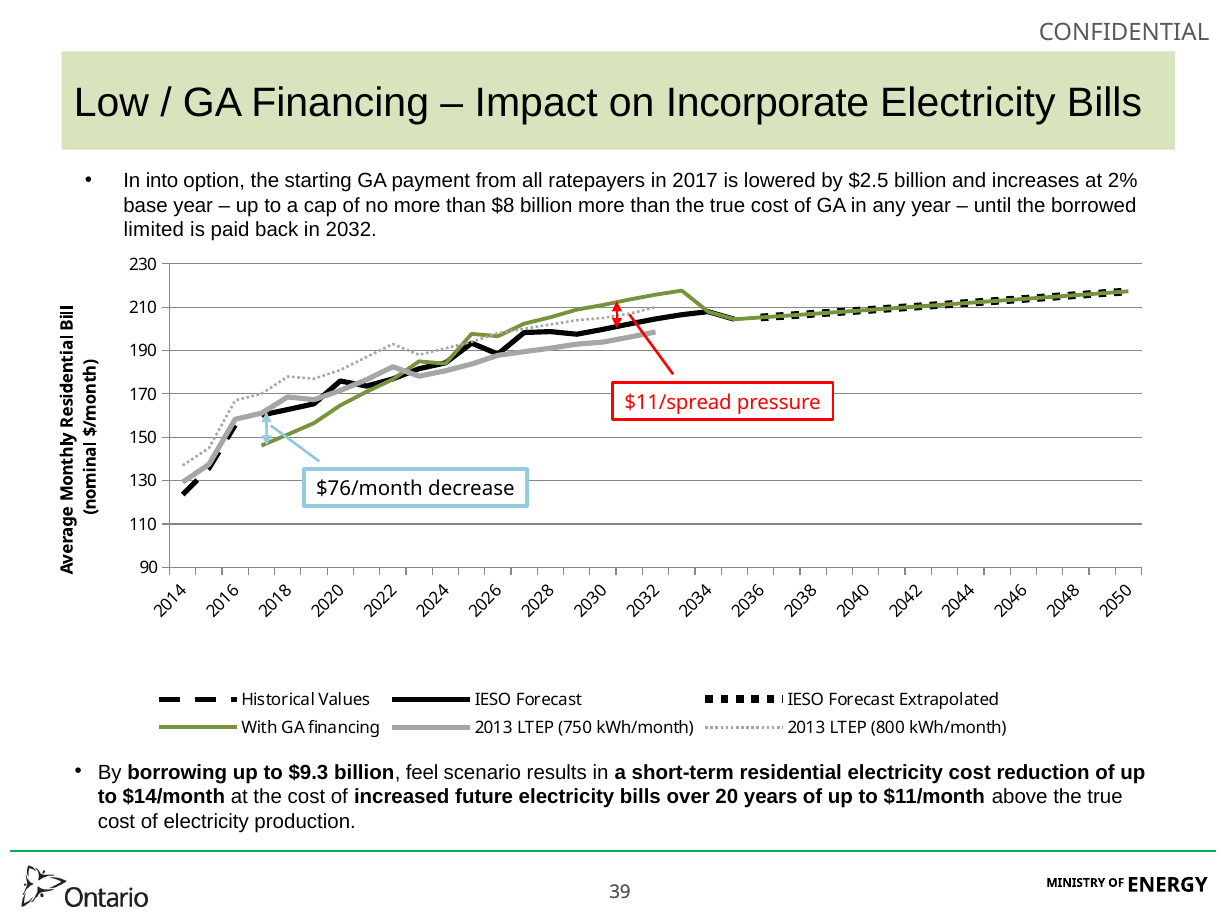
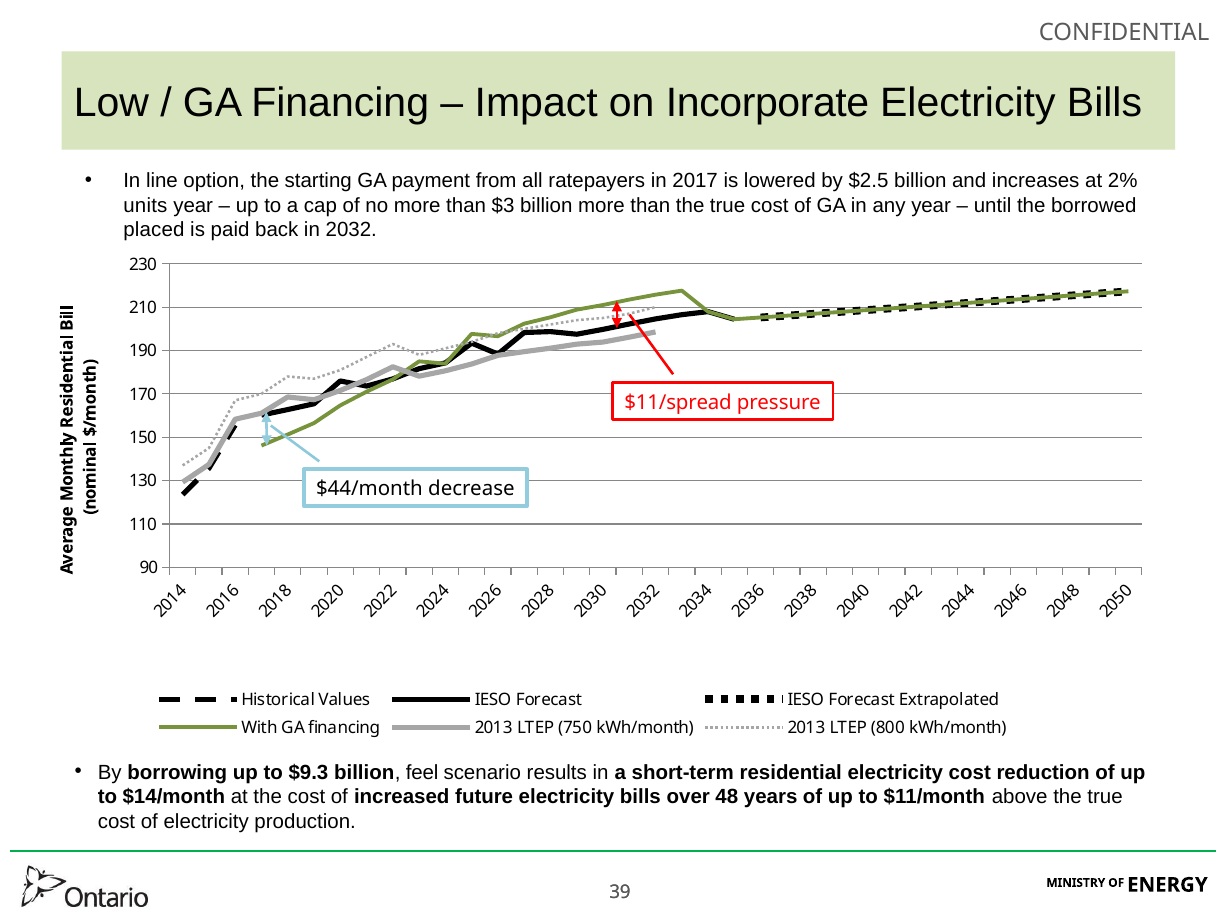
into: into -> line
base: base -> units
$8: $8 -> $3
limited: limited -> placed
$76/month: $76/month -> $44/month
20: 20 -> 48
